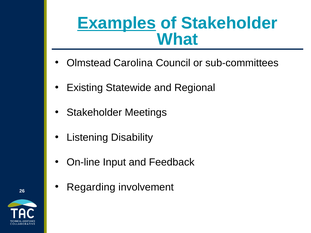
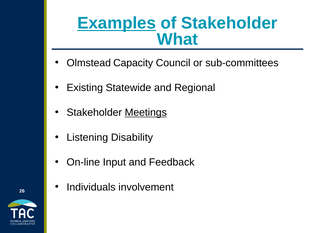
Carolina: Carolina -> Capacity
Meetings underline: none -> present
Regarding: Regarding -> Individuals
